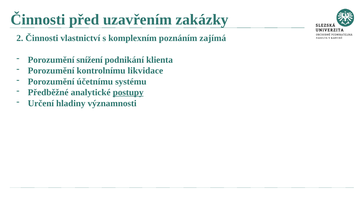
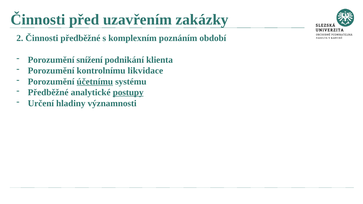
Činnosti vlastnictví: vlastnictví -> předběžné
zajímá: zajímá -> období
účetnímu underline: none -> present
